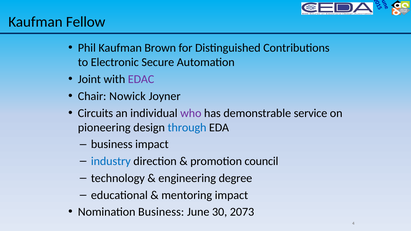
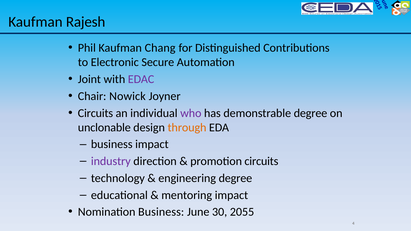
Fellow: Fellow -> Rajesh
Brown: Brown -> Chang
demonstrable service: service -> degree
pioneering: pioneering -> unclonable
through colour: blue -> orange
industry colour: blue -> purple
promotion council: council -> circuits
2073: 2073 -> 2055
